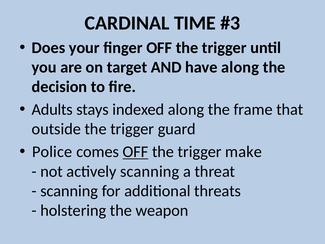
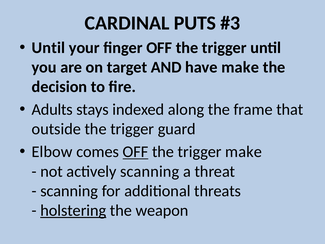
TIME: TIME -> PUTS
Does at (49, 48): Does -> Until
have along: along -> make
Police: Police -> Elbow
holstering underline: none -> present
